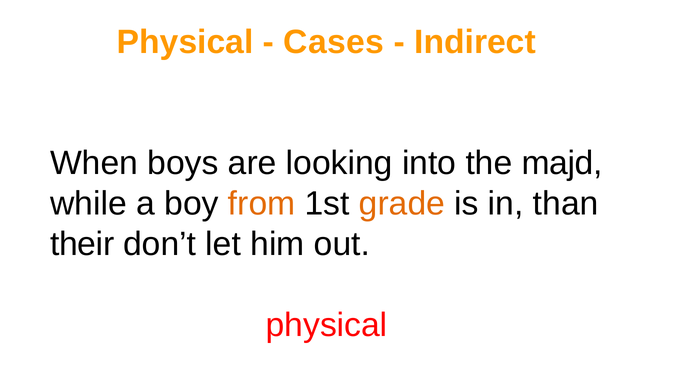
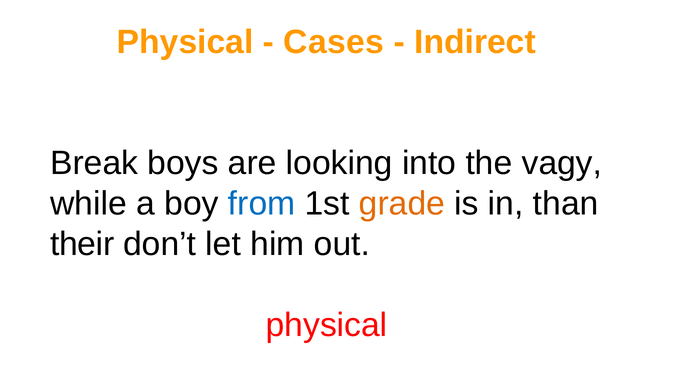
When: When -> Break
majd: majd -> vagy
from colour: orange -> blue
